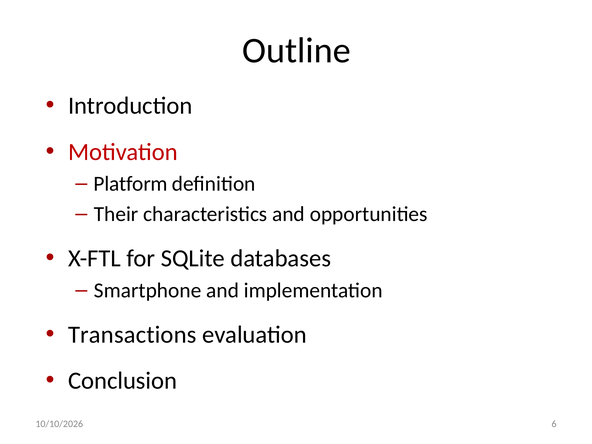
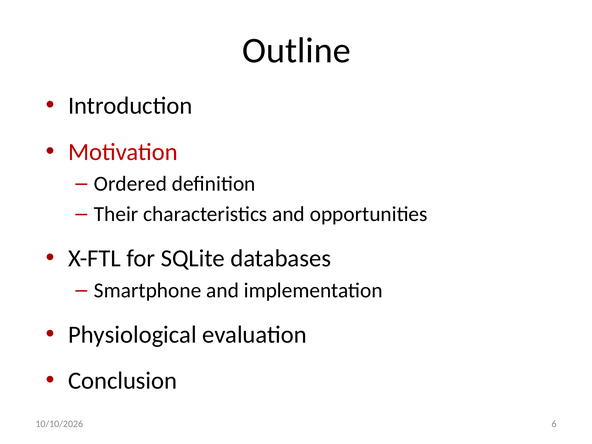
Platform: Platform -> Ordered
Transactions: Transactions -> Physiological
